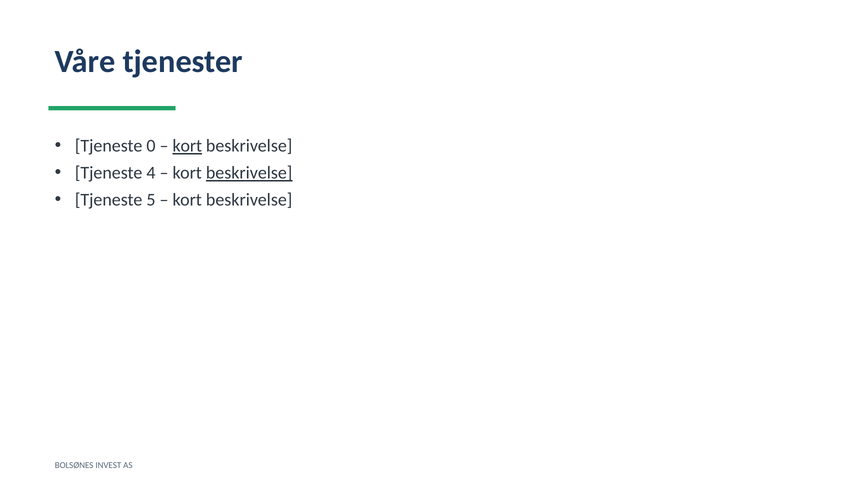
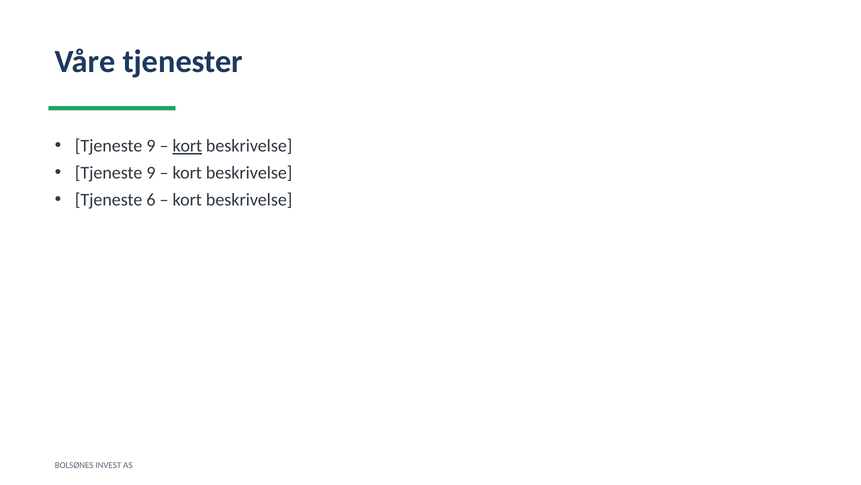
0 at (151, 146): 0 -> 9
4 at (151, 173): 4 -> 9
beskrivelse at (249, 173) underline: present -> none
5: 5 -> 6
